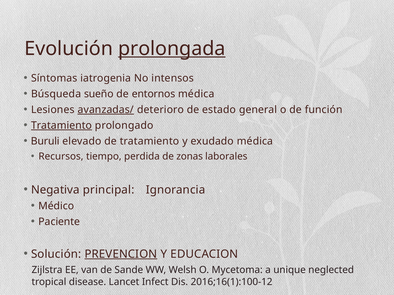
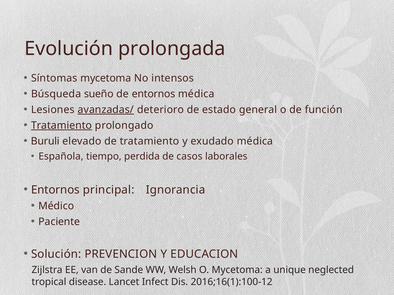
prolongada underline: present -> none
Síntomas iatrogenia: iatrogenia -> mycetoma
Recursos: Recursos -> Española
zonas: zonas -> casos
Negativa at (55, 190): Negativa -> Entornos
PREVENCION underline: present -> none
